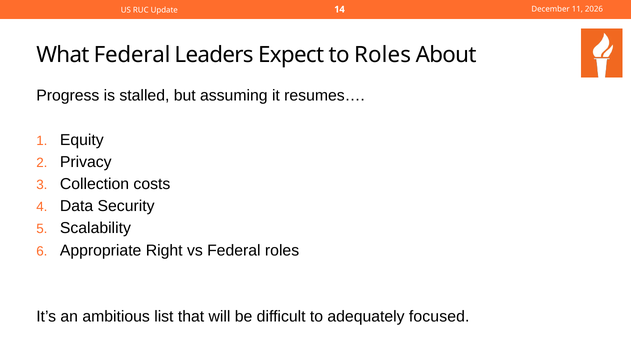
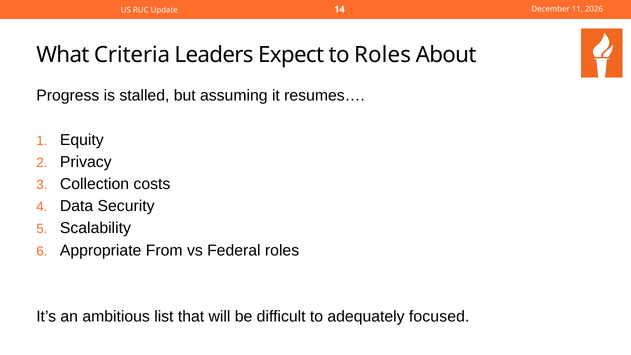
What Federal: Federal -> Criteria
Right: Right -> From
